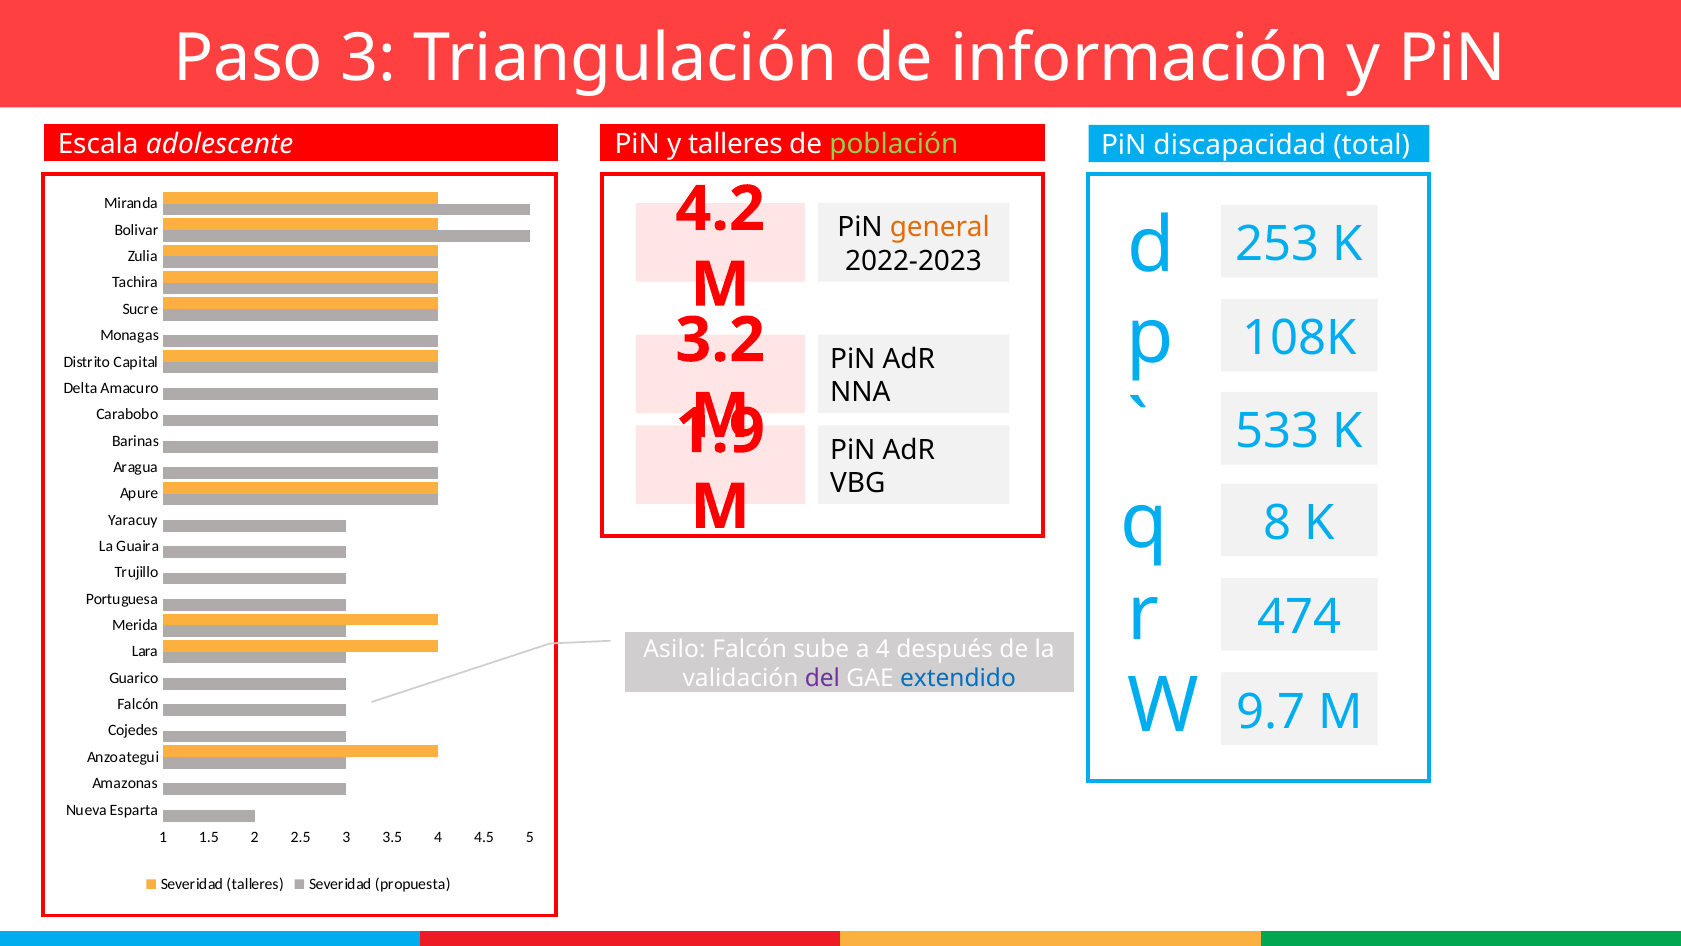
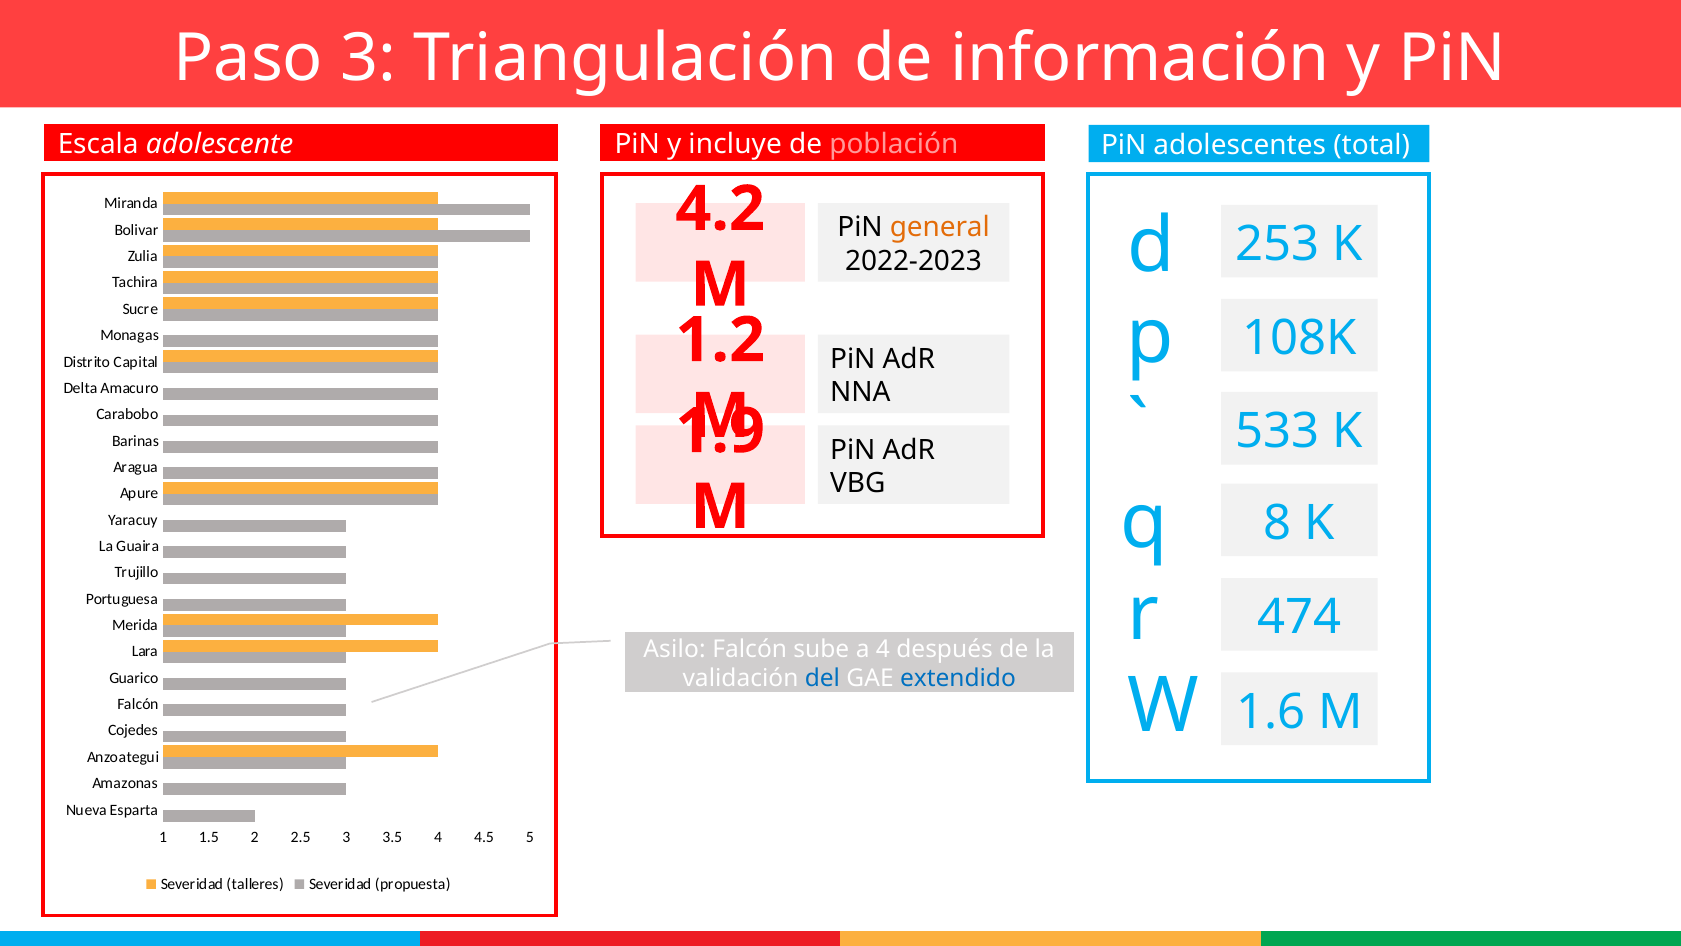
y talleres: talleres -> incluye
población colour: light green -> pink
discapacidad: discapacidad -> adolescentes
3.2: 3.2 -> 1.2
del colour: purple -> blue
9.7: 9.7 -> 1.6
